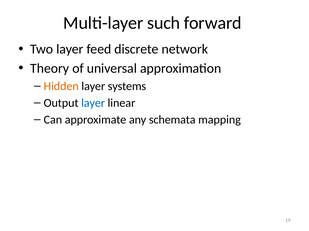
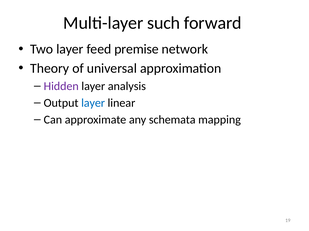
discrete: discrete -> premise
Hidden colour: orange -> purple
systems: systems -> analysis
